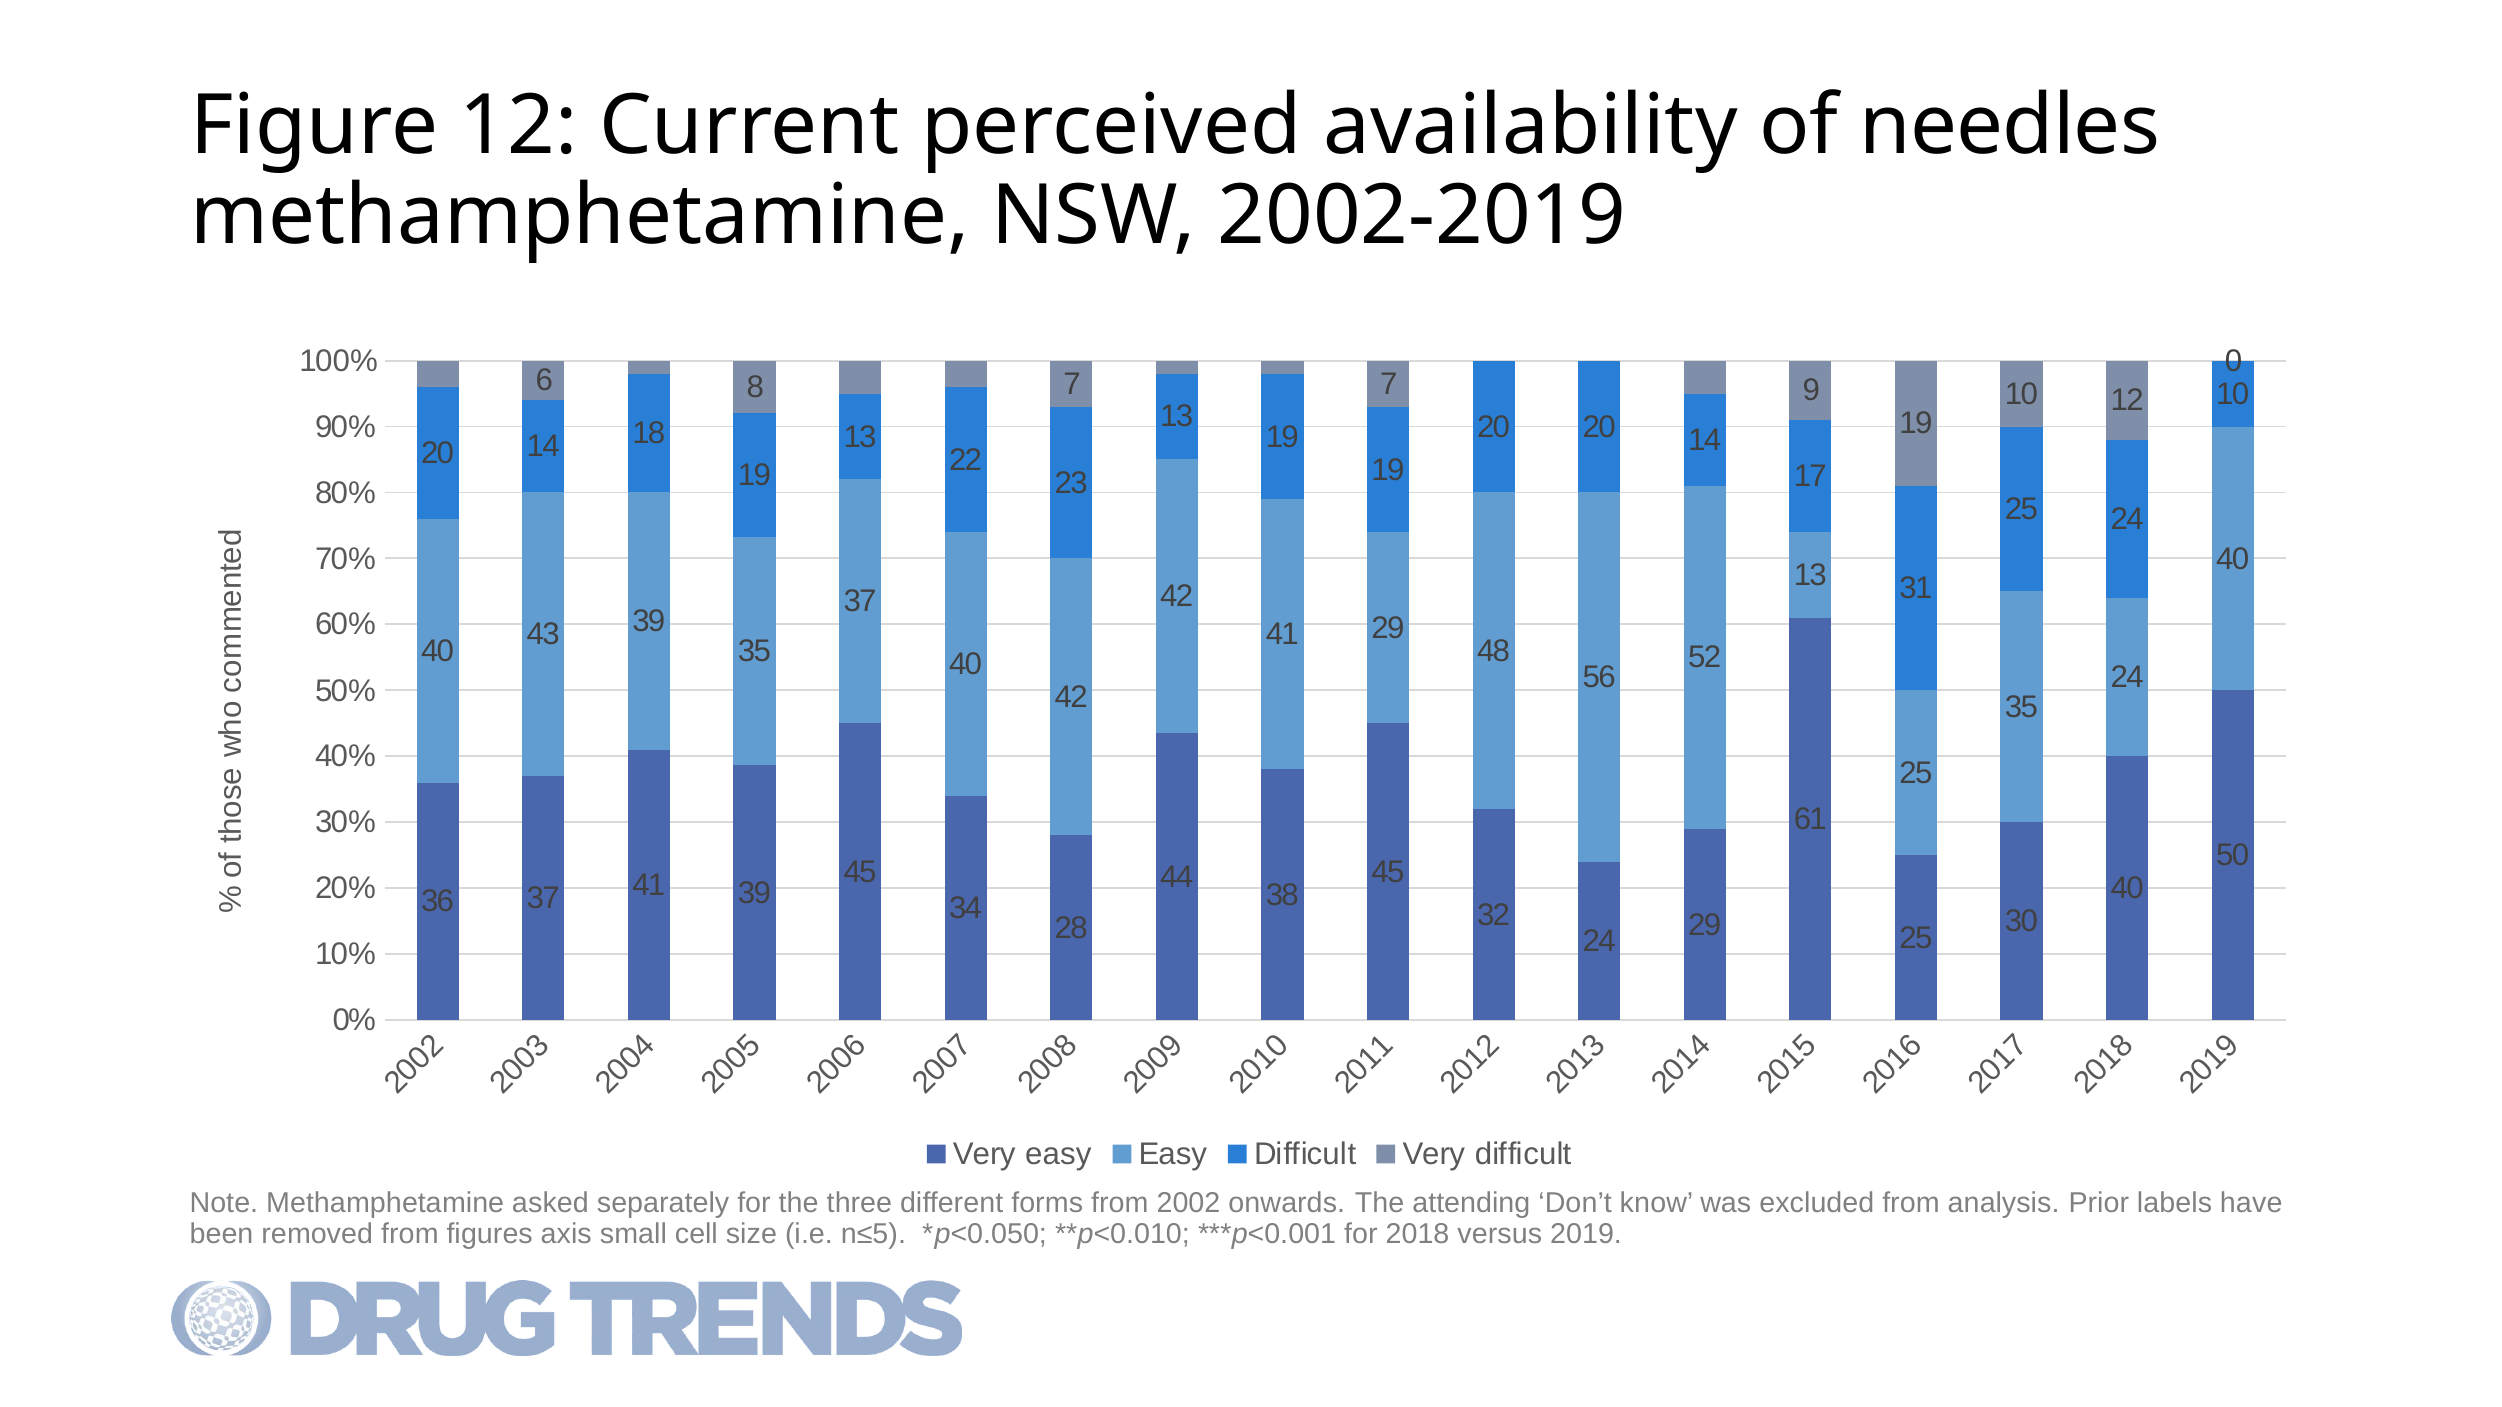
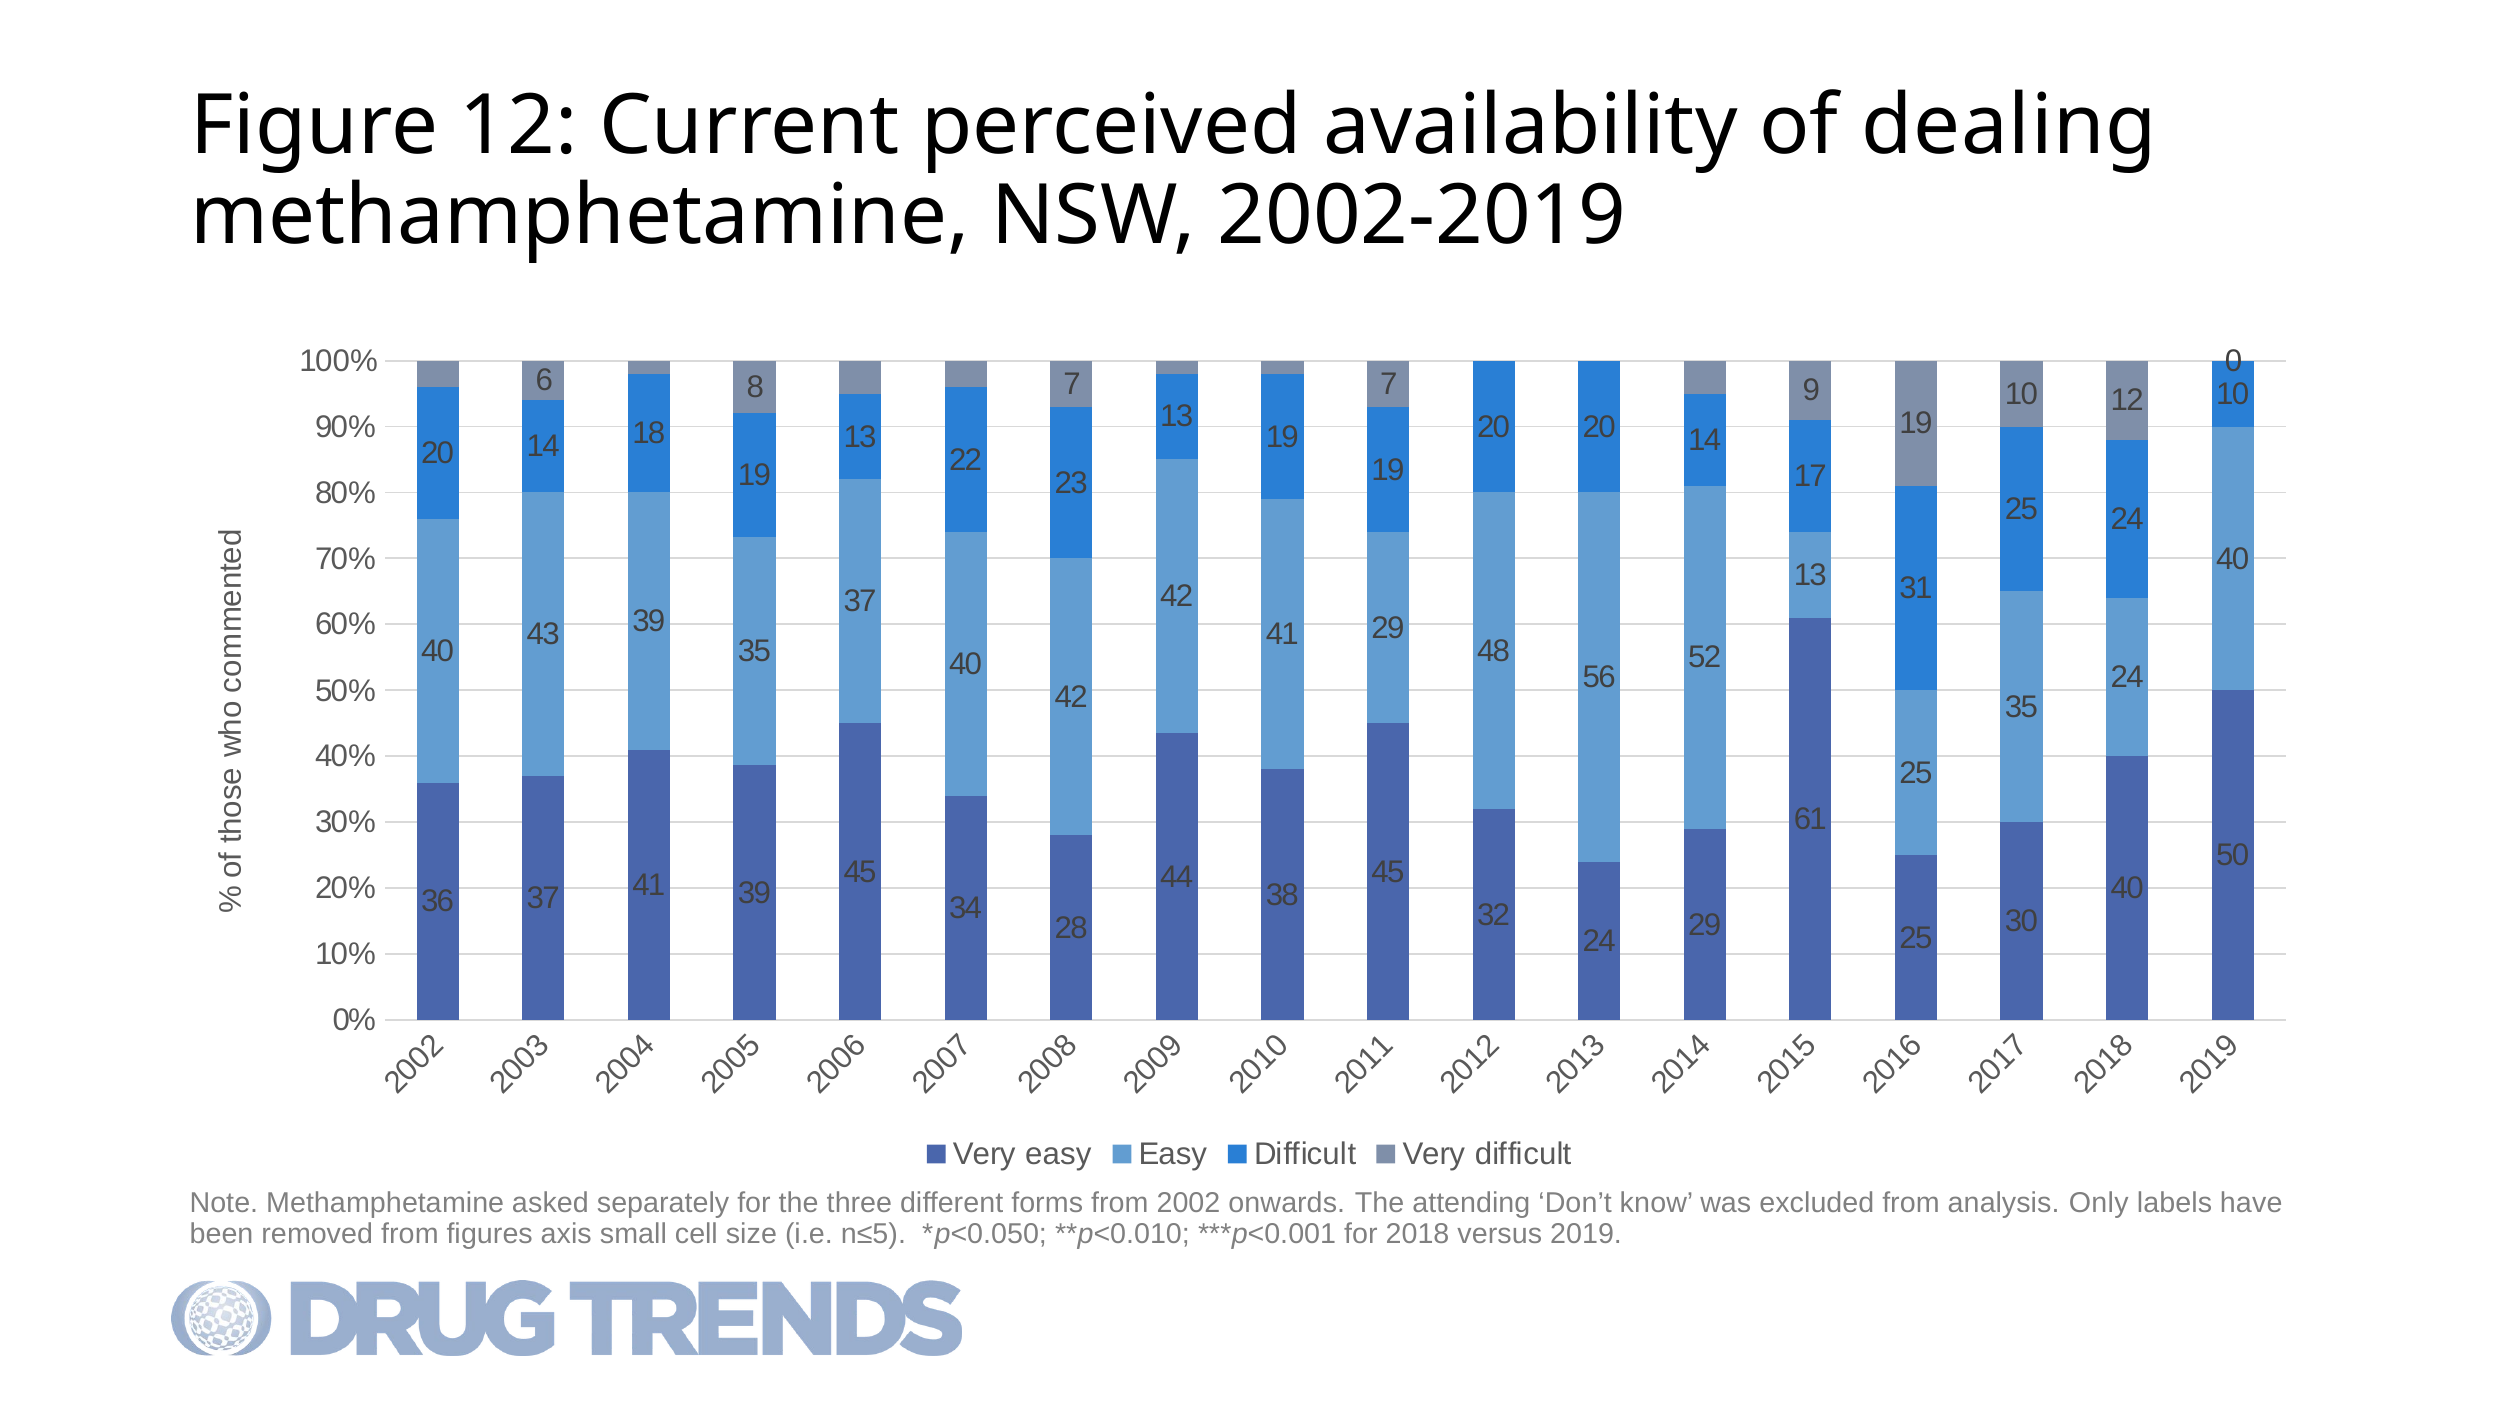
needles: needles -> dealing
Prior: Prior -> Only
